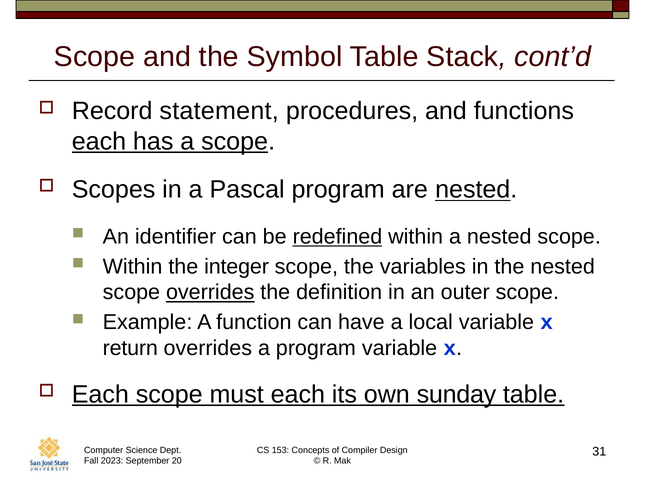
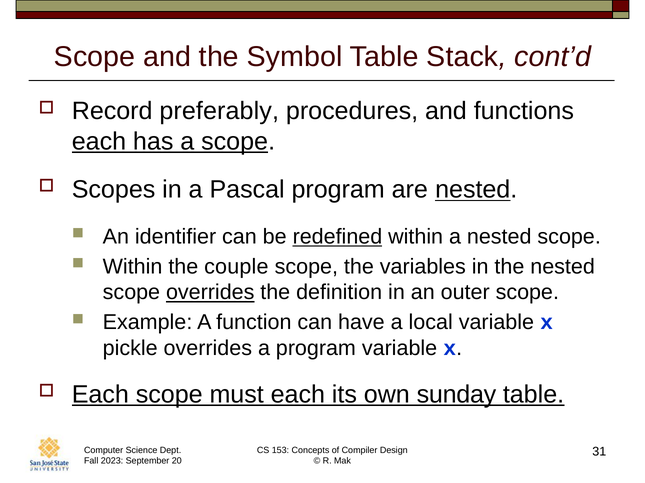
statement: statement -> preferably
integer: integer -> couple
return: return -> pickle
